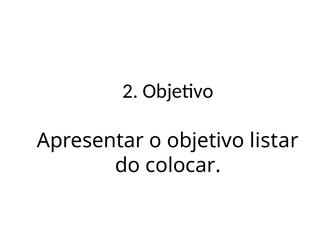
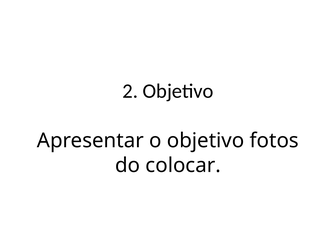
listar: listar -> fotos
